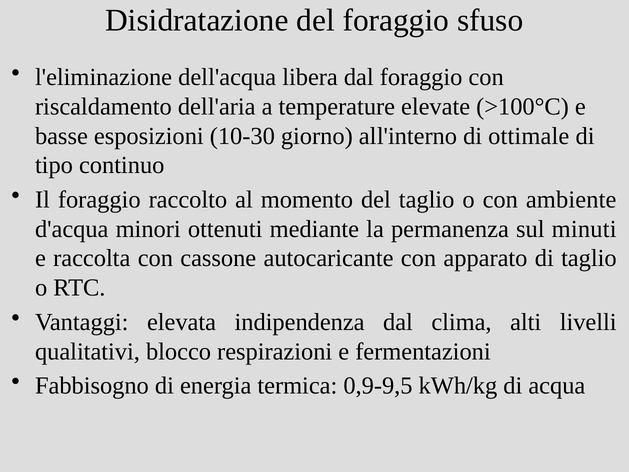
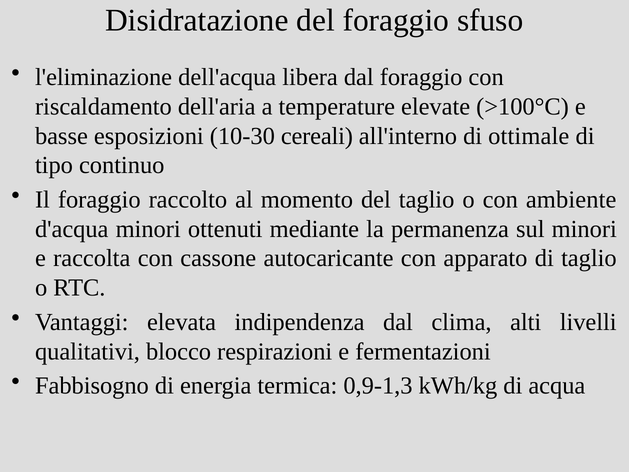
giorno: giorno -> cereali
sul minuti: minuti -> minori
0,9-9,5: 0,9-9,5 -> 0,9-1,3
